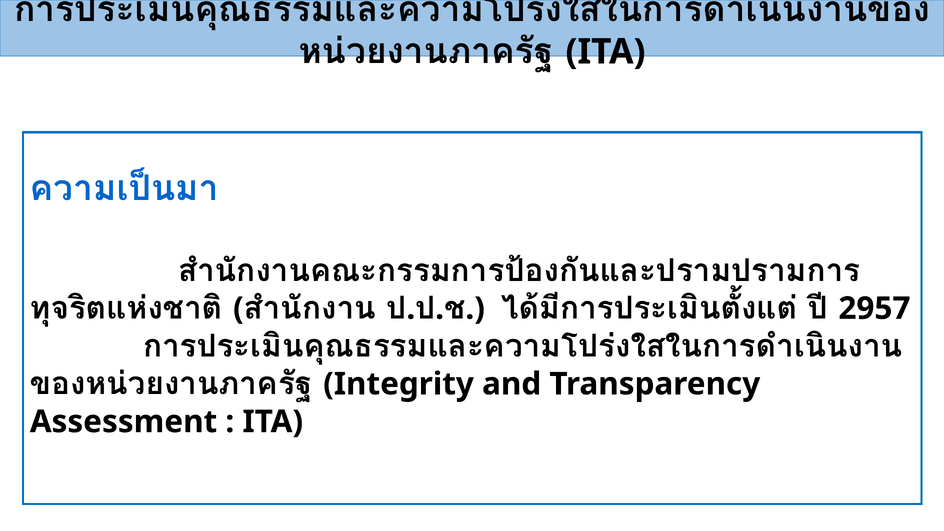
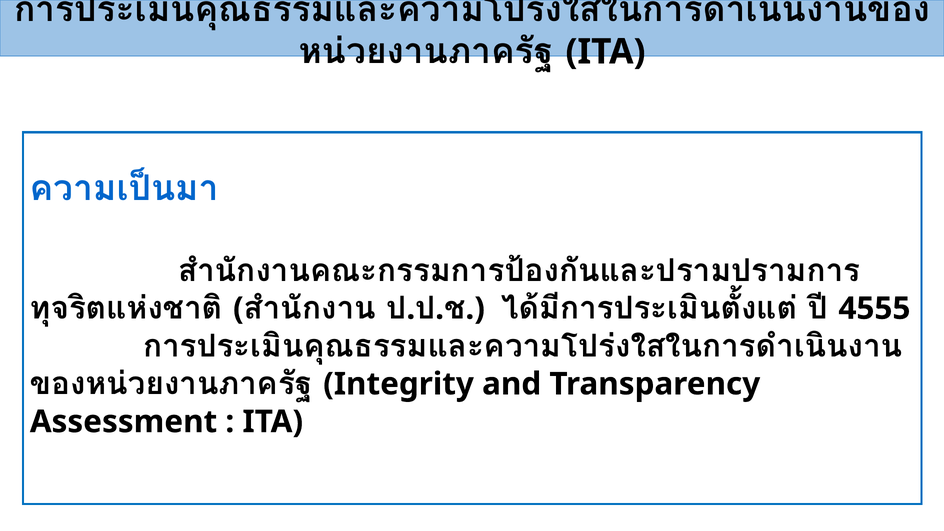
2957: 2957 -> 4555
